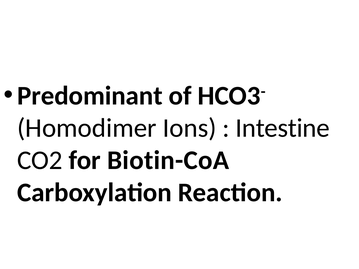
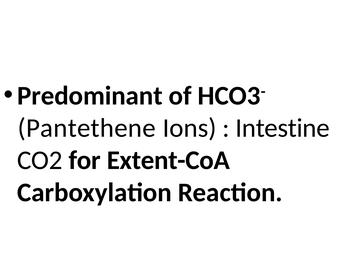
Homodimer: Homodimer -> Pantethene
Biotin-CoA: Biotin-CoA -> Extent-CoA
